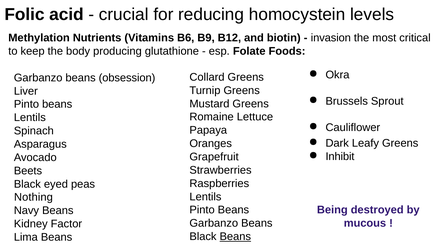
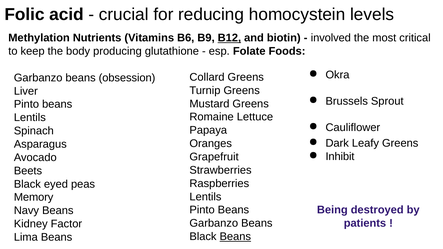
B12 underline: none -> present
invasion: invasion -> involved
Nothing: Nothing -> Memory
mucous: mucous -> patients
